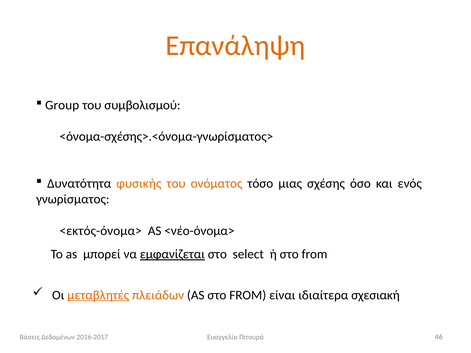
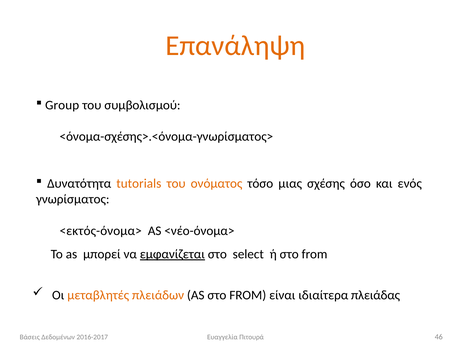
φυσικής: φυσικής -> tutorials
μεταβλητές underline: present -> none
σχεσιακή: σχεσιακή -> πλειάδας
